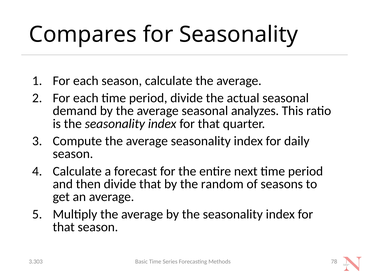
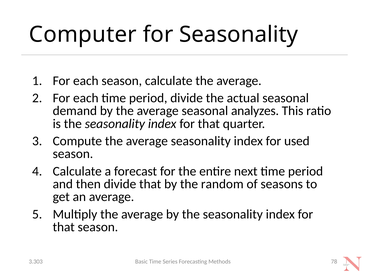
Compares: Compares -> Computer
daily: daily -> used
